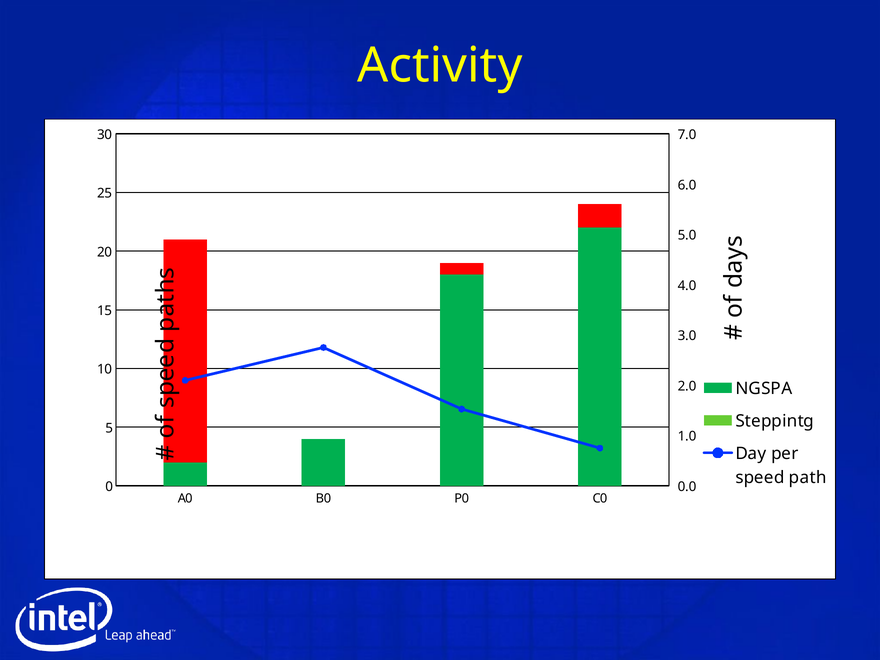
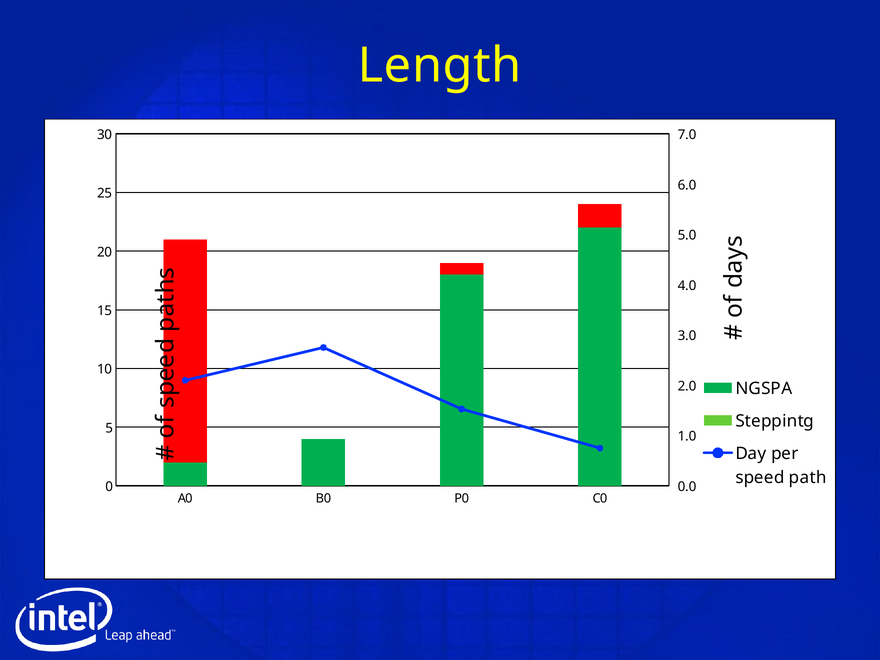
Activity: Activity -> Length
